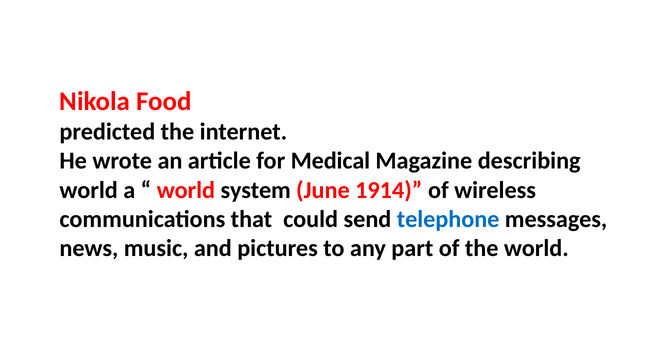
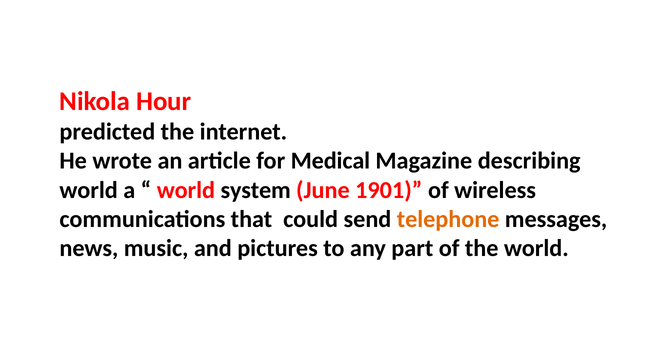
Food: Food -> Hour
1914: 1914 -> 1901
telephone colour: blue -> orange
